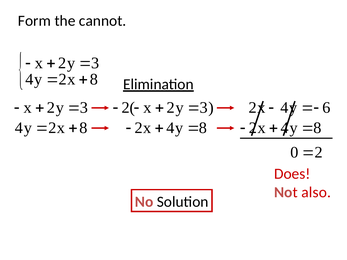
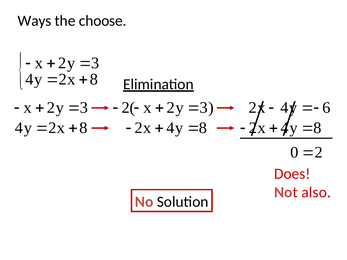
Form: Form -> Ways
cannot: cannot -> choose
